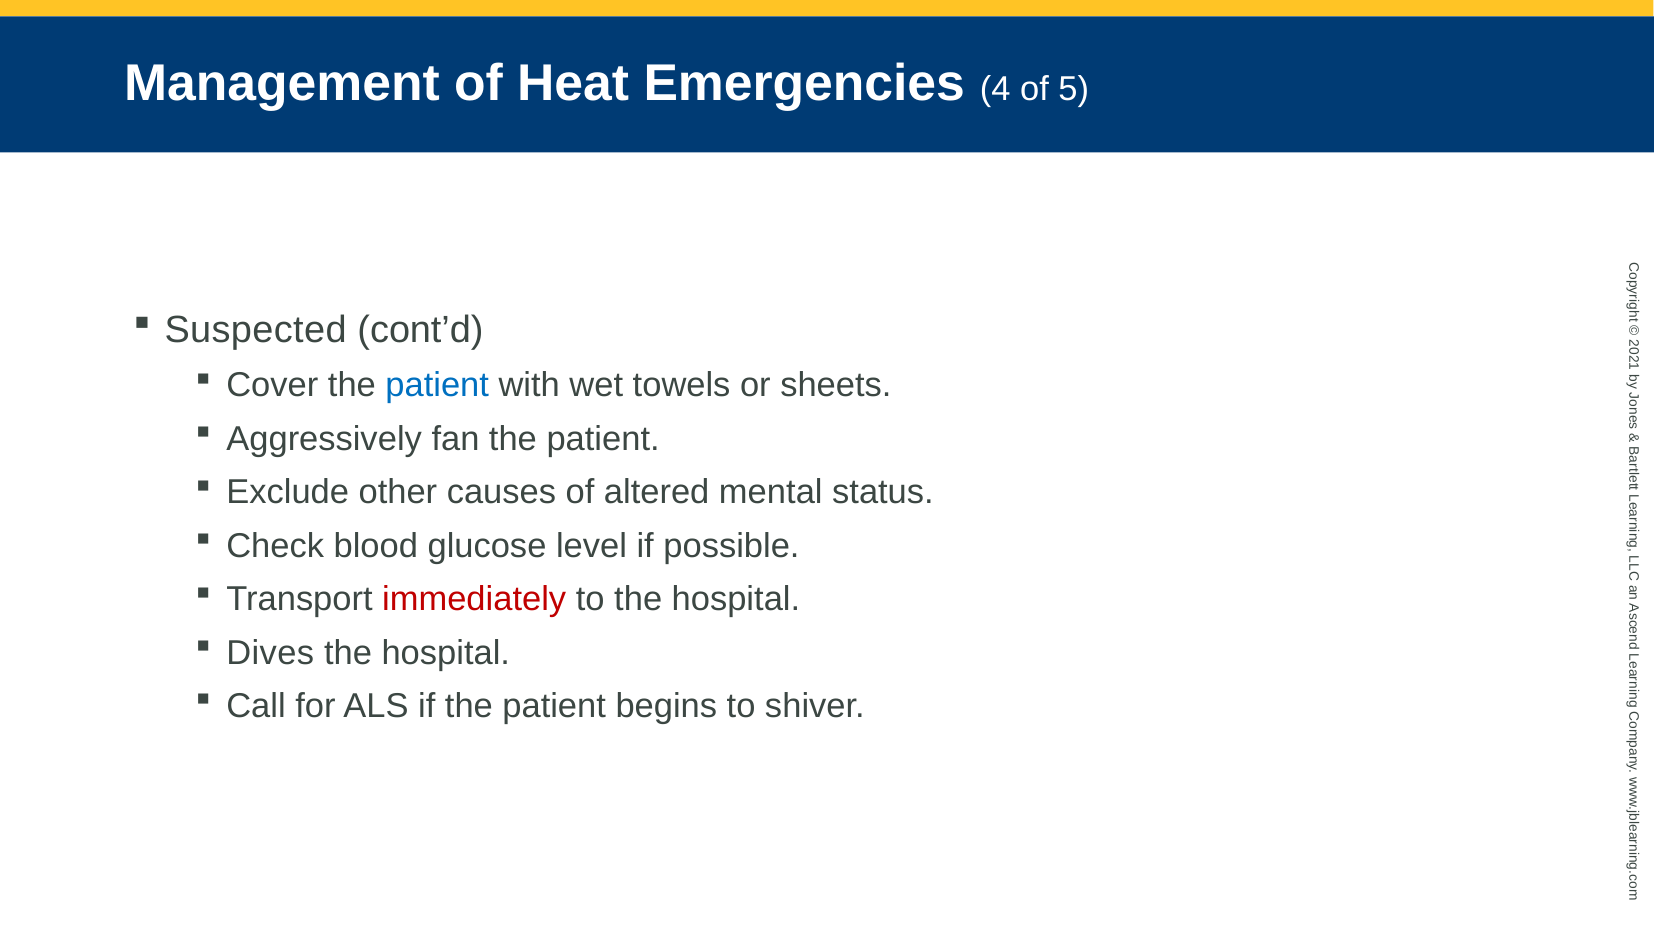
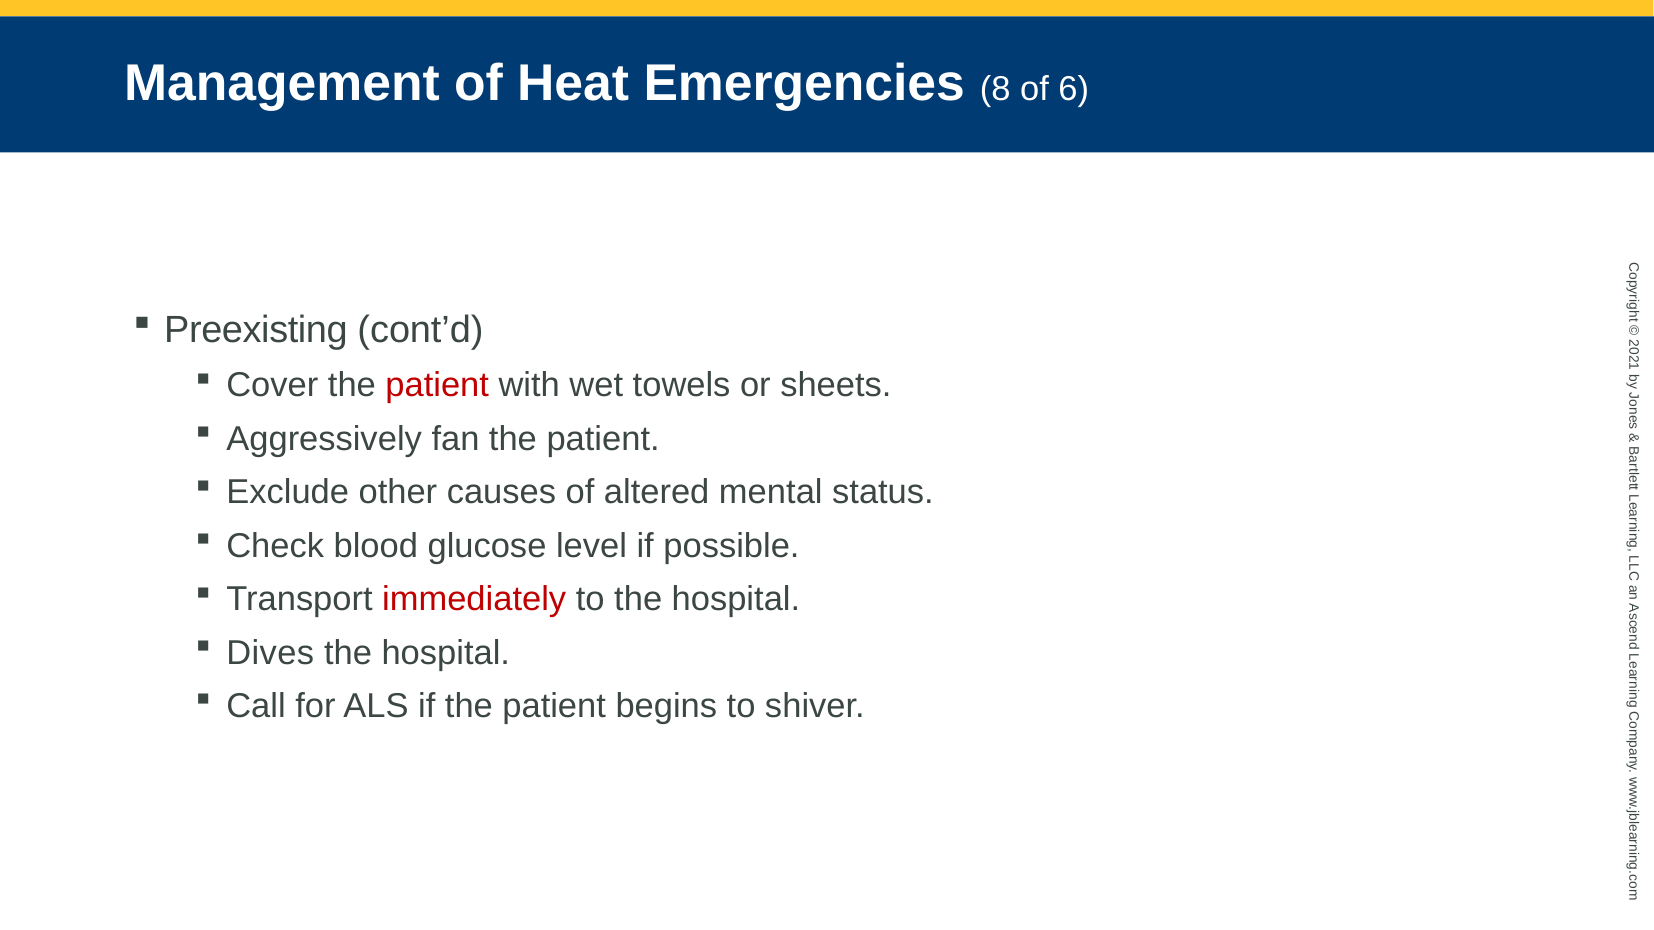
4: 4 -> 8
5: 5 -> 6
Suspected: Suspected -> Preexisting
patient at (437, 386) colour: blue -> red
